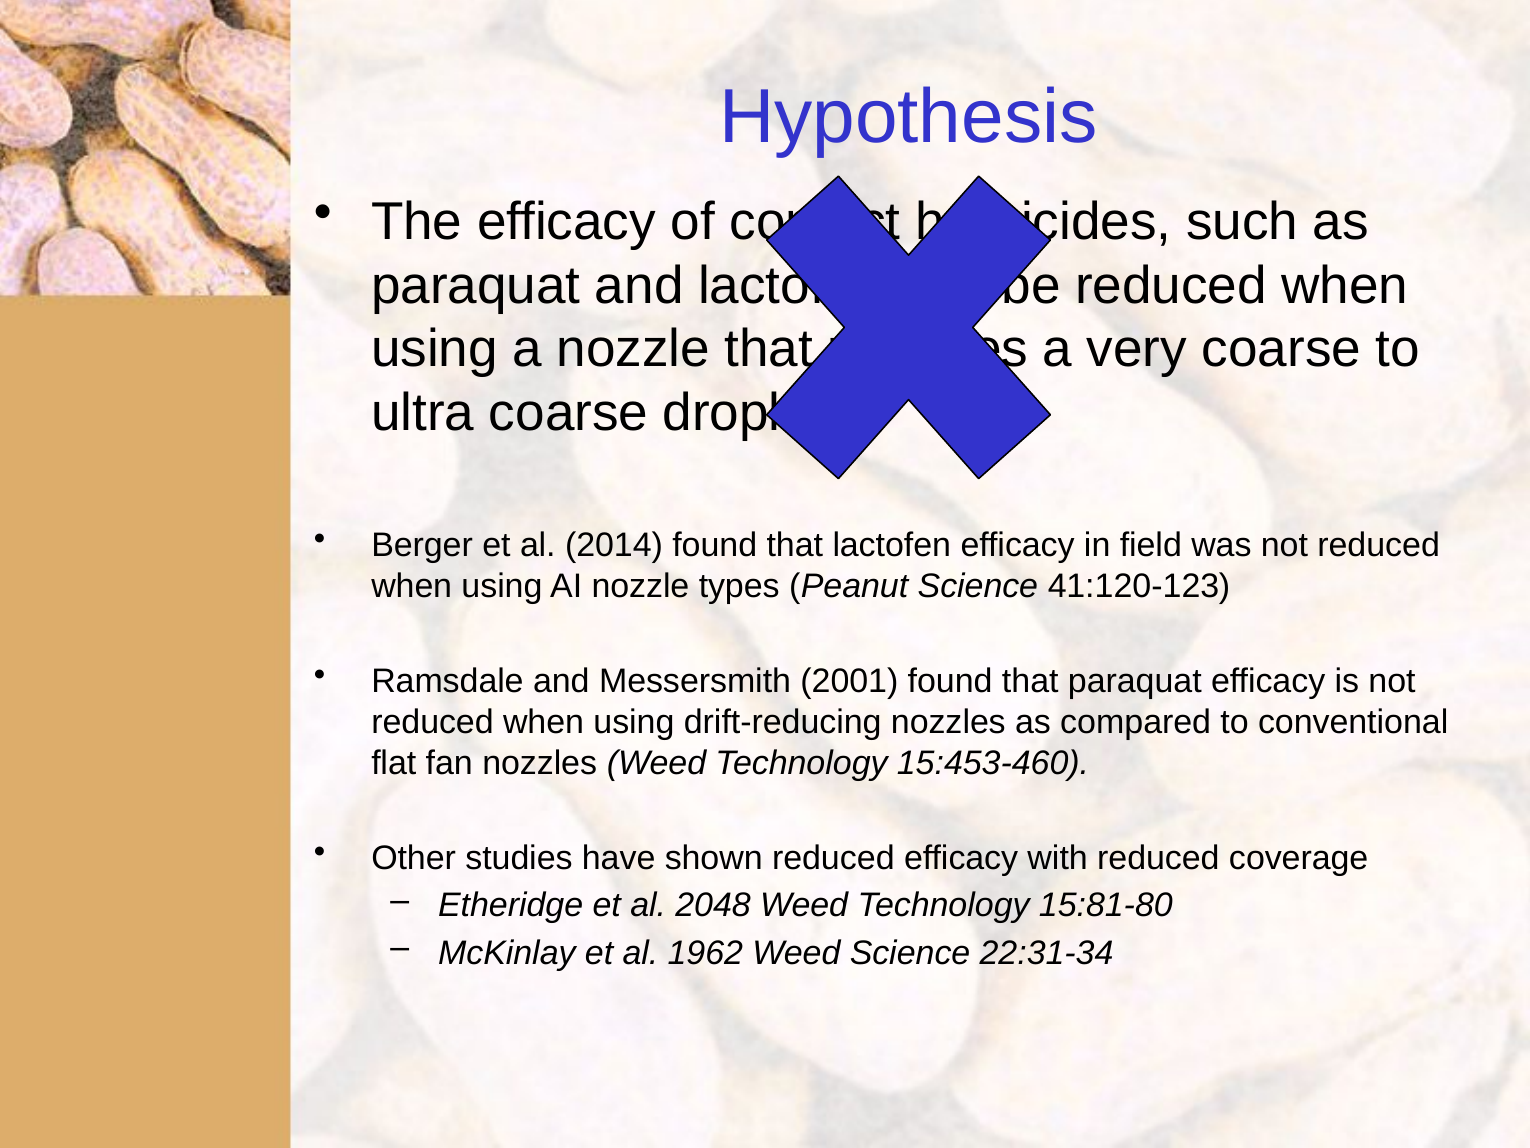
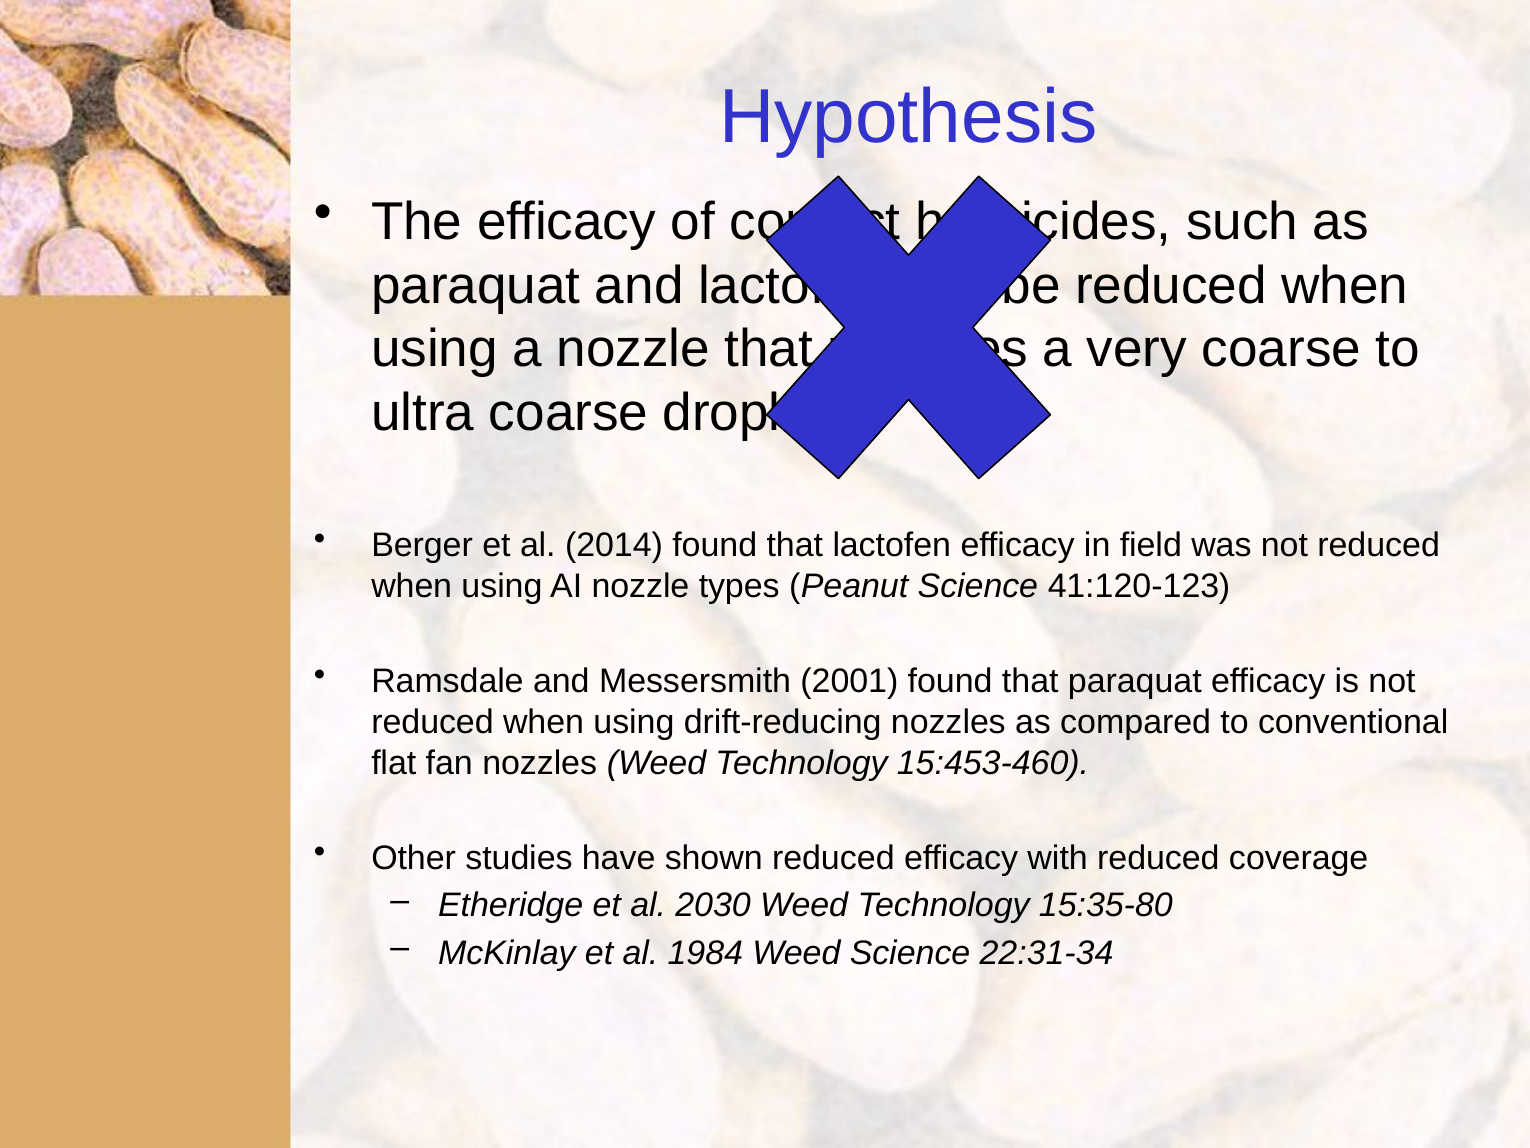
2048: 2048 -> 2030
15:81-80: 15:81-80 -> 15:35-80
1962: 1962 -> 1984
